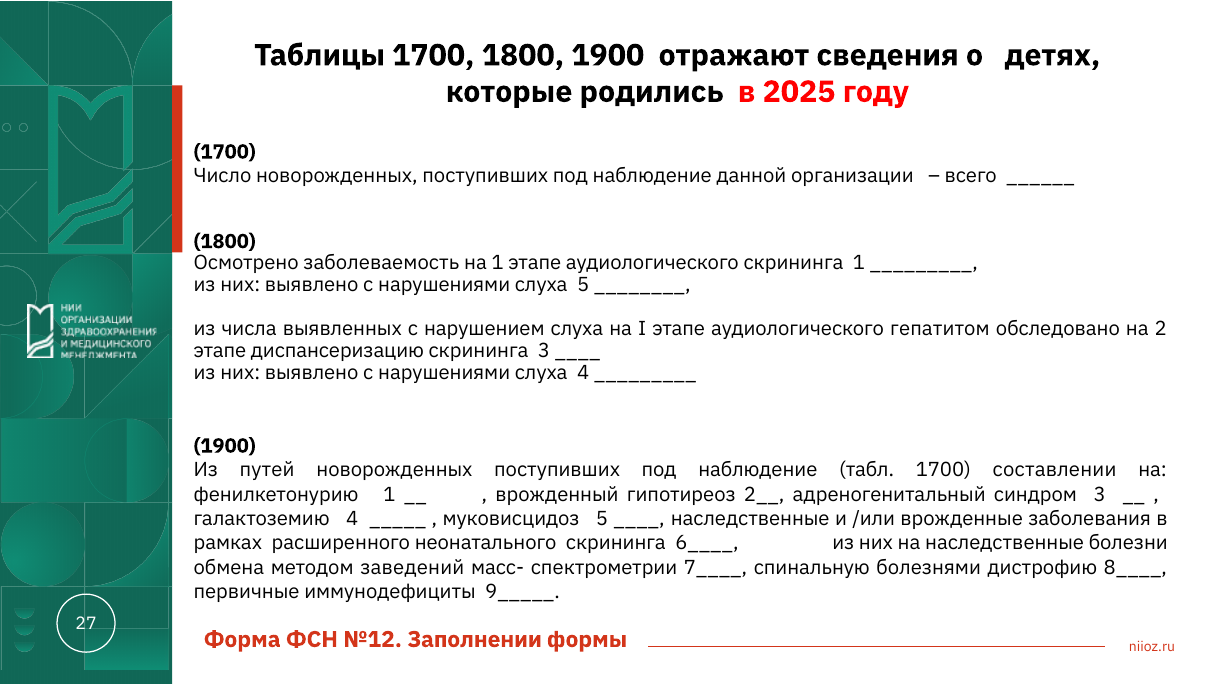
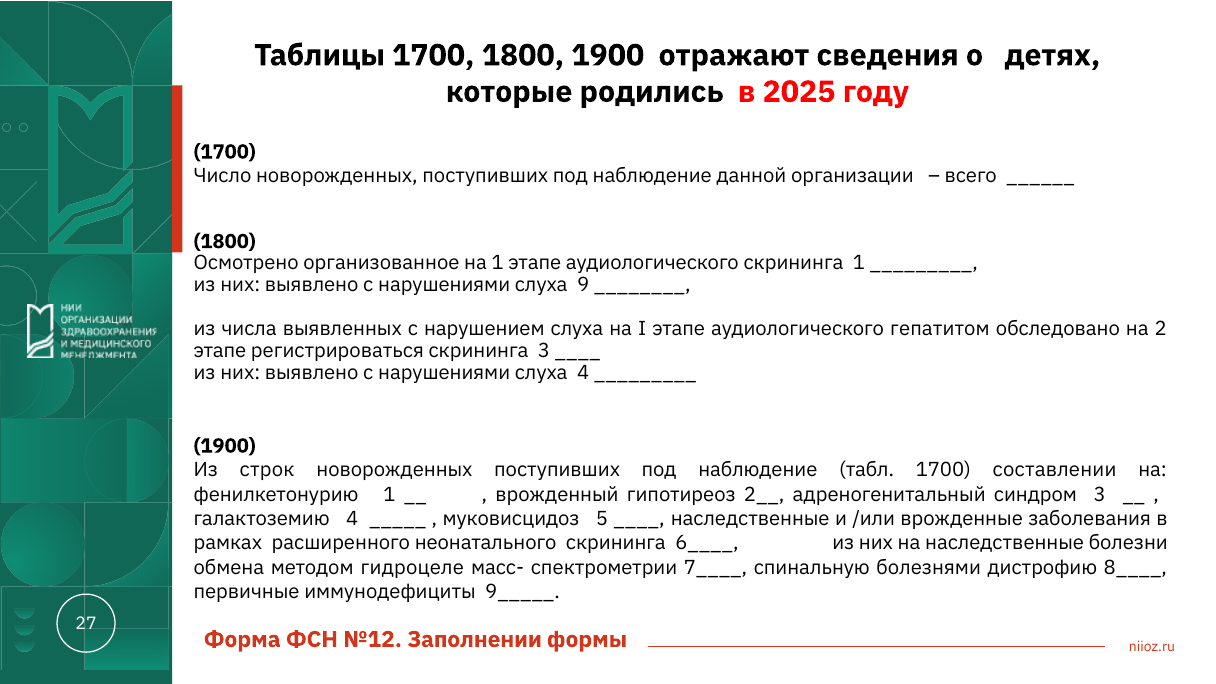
заболеваемость: заболеваемость -> организованное
слуха 5: 5 -> 9
диспансеризацию: диспансеризацию -> регистрироваться
путей: путей -> строк
заведений: заведений -> гидроцеле
